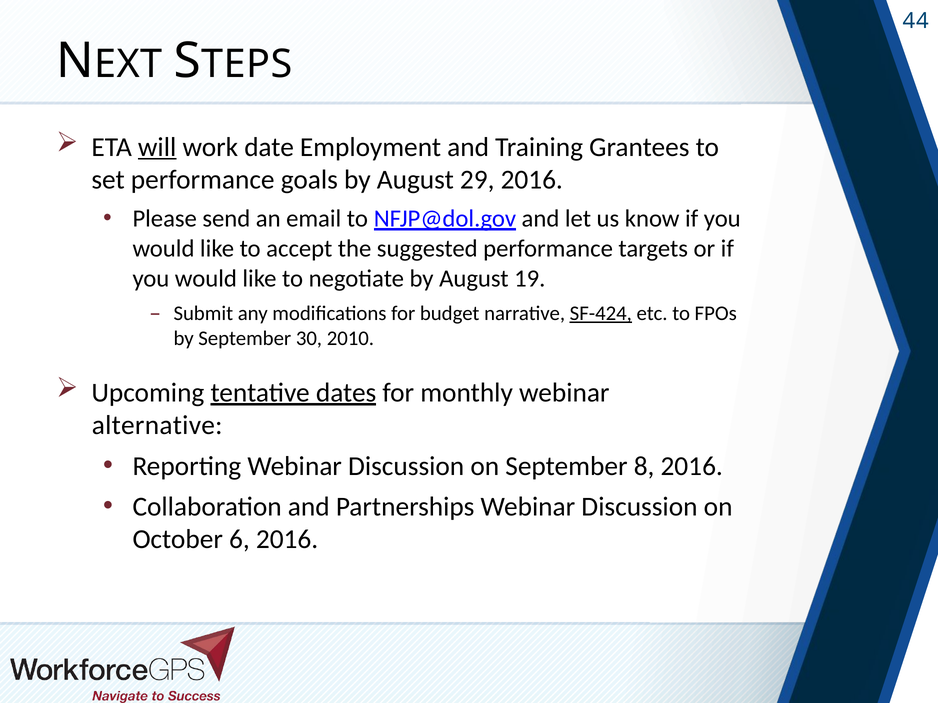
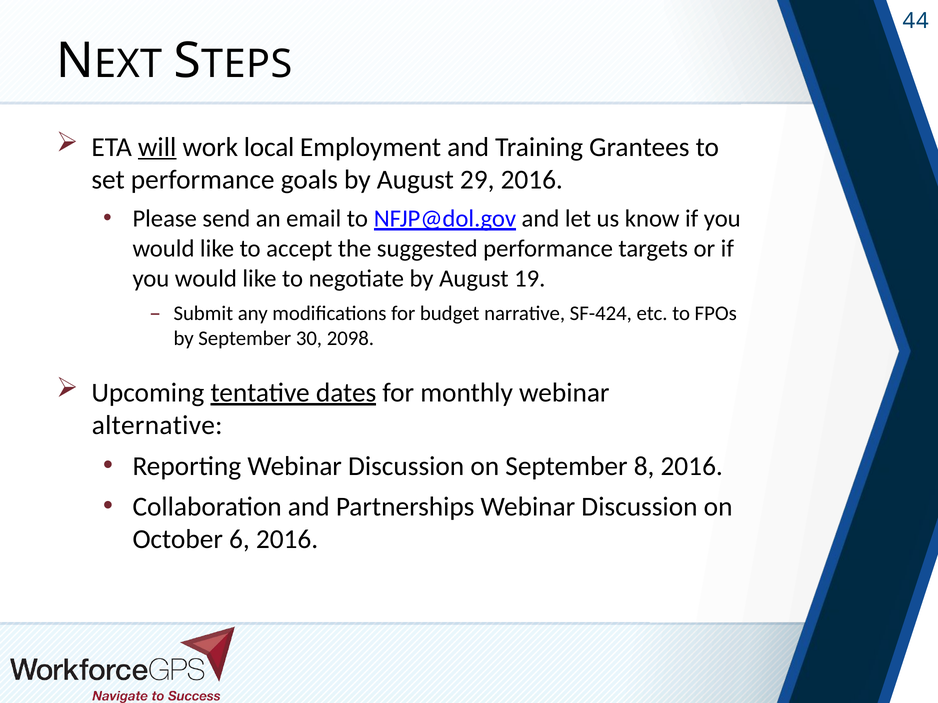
date: date -> local
SF-424 underline: present -> none
2010: 2010 -> 2098
